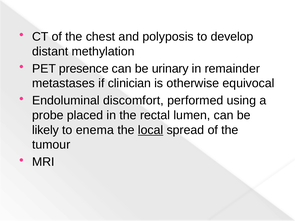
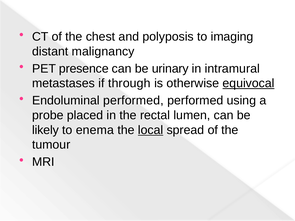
develop: develop -> imaging
methylation: methylation -> malignancy
remainder: remainder -> intramural
clinician: clinician -> through
equivocal underline: none -> present
Endoluminal discomfort: discomfort -> performed
